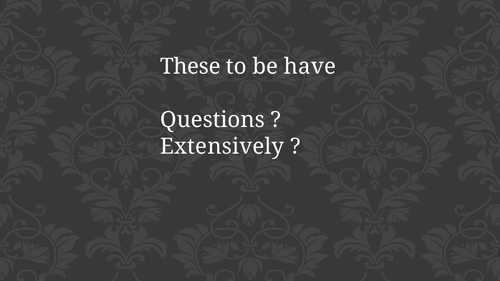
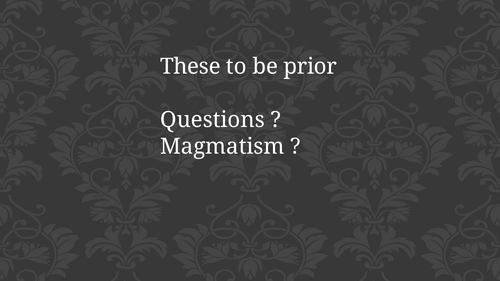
have: have -> prior
Extensively: Extensively -> Magmatism
